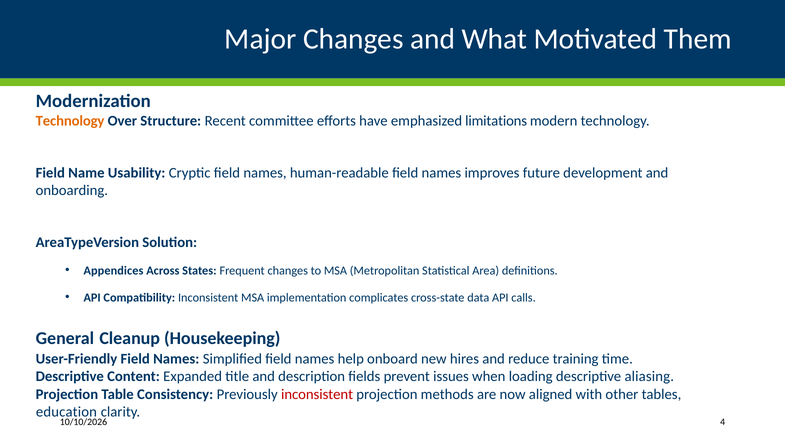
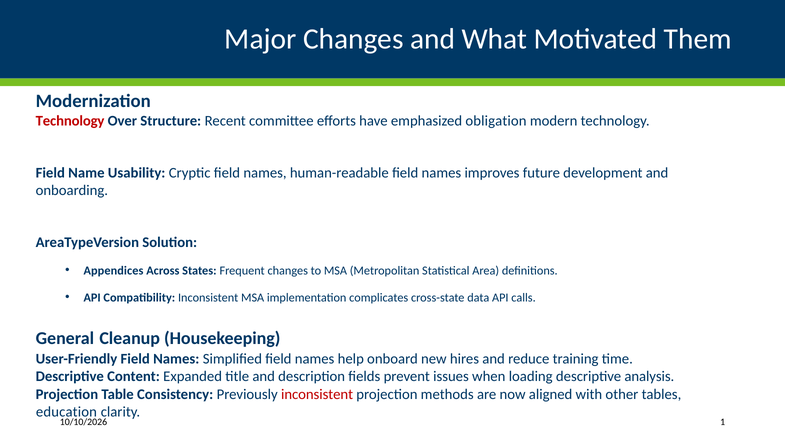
Technology at (70, 121) colour: orange -> red
limitations: limitations -> obligation
aliasing: aliasing -> analysis
4: 4 -> 1
